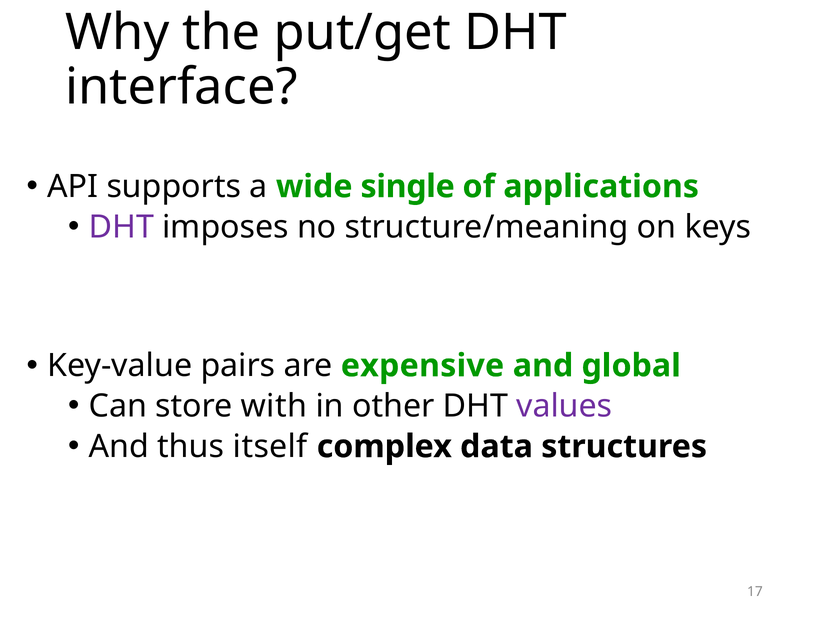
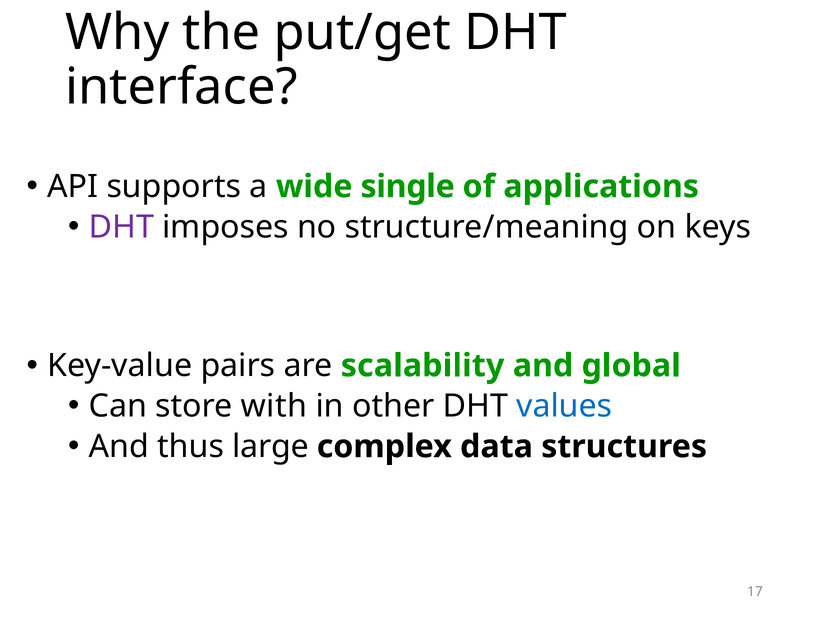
expensive: expensive -> scalability
values colour: purple -> blue
itself: itself -> large
